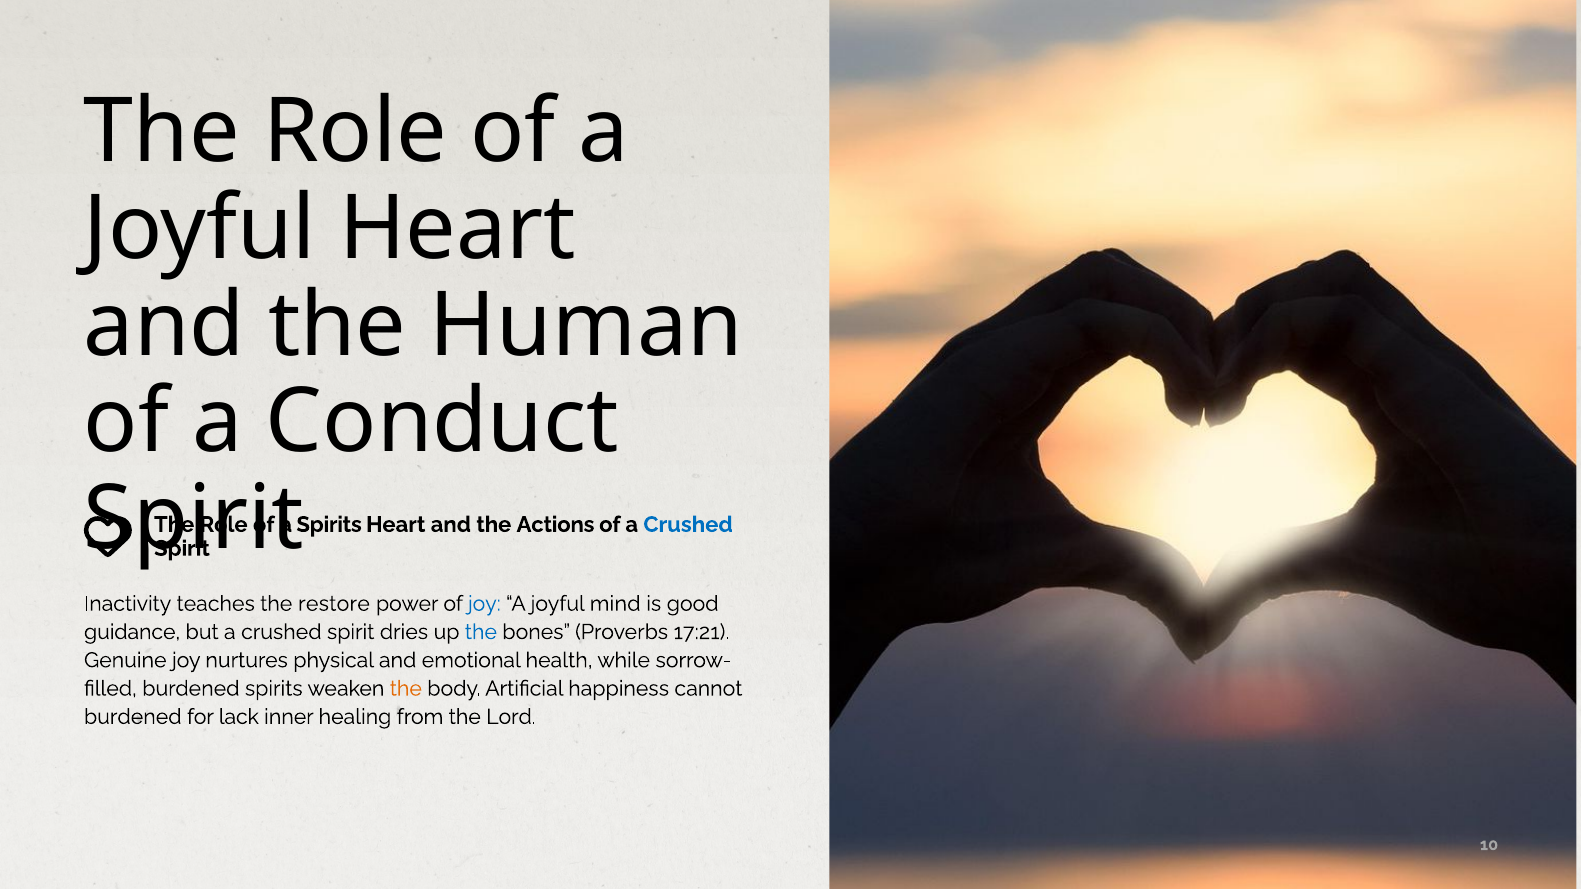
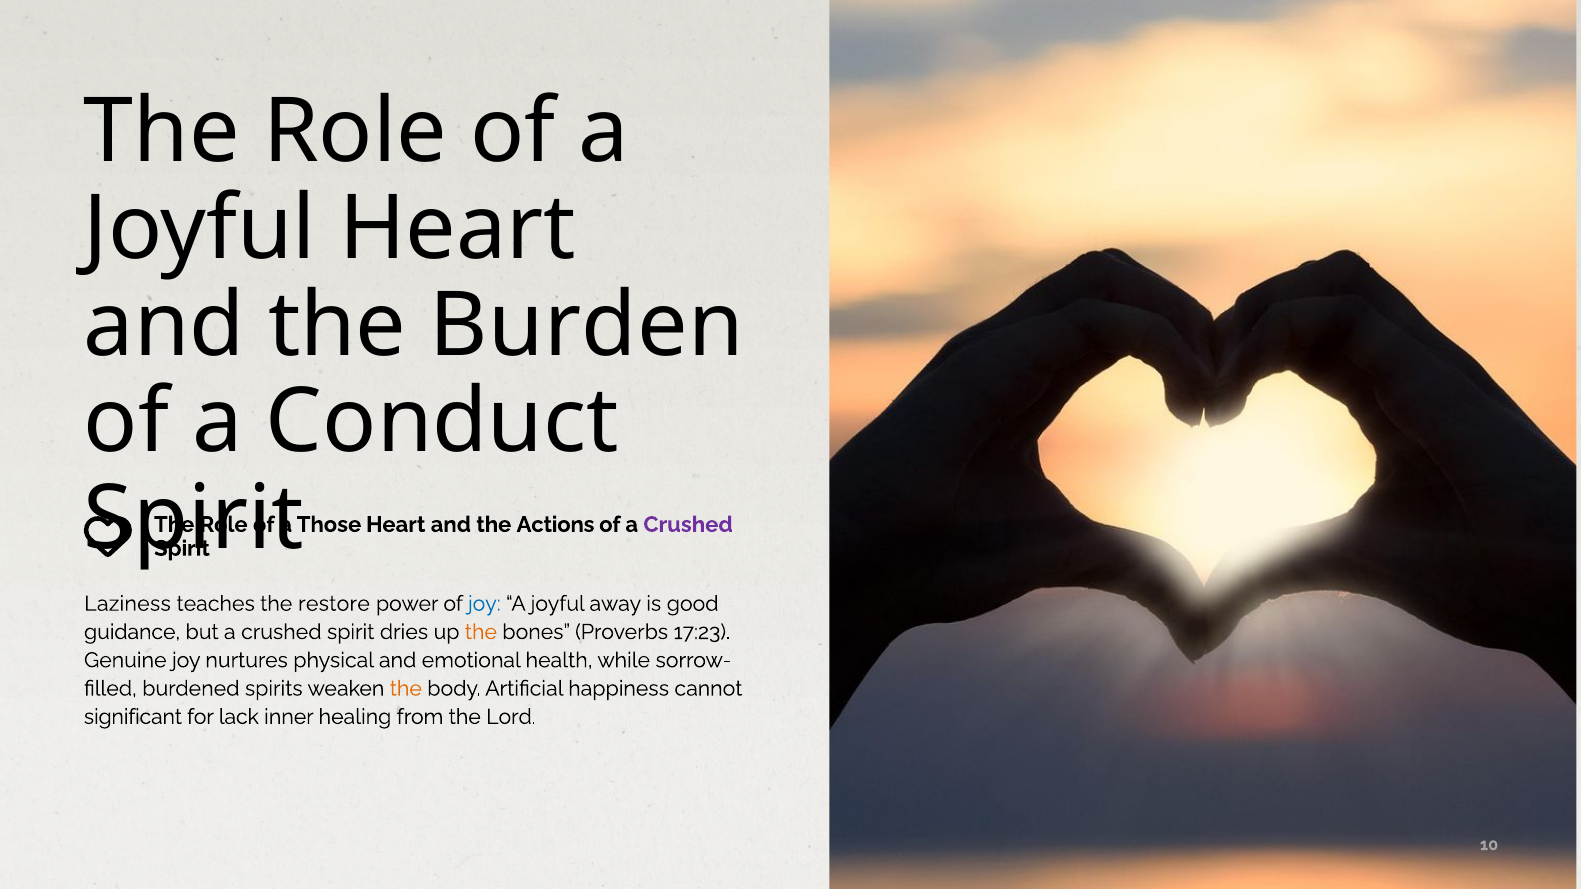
Human: Human -> Burden
Spirits at (329, 525): Spirits -> Those
Crushed at (688, 525) colour: blue -> purple
Inactivity: Inactivity -> Laziness
mind: mind -> away
the at (481, 632) colour: blue -> orange
17:21: 17:21 -> 17:23
burdened at (133, 717): burdened -> significant
